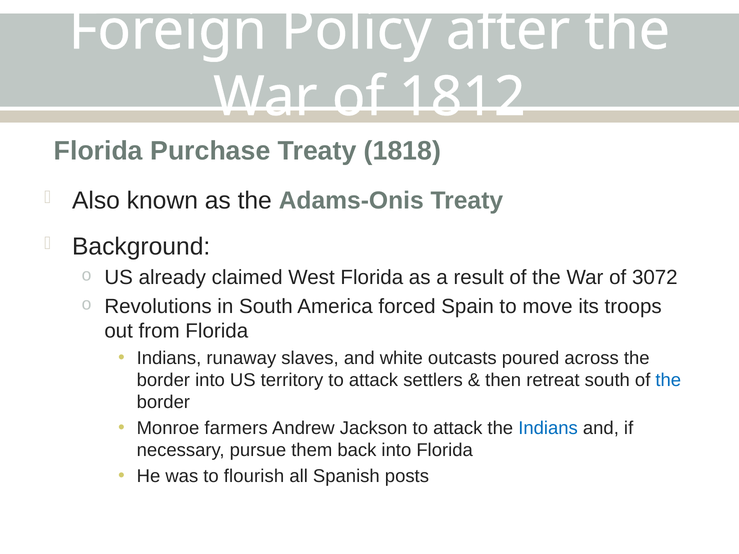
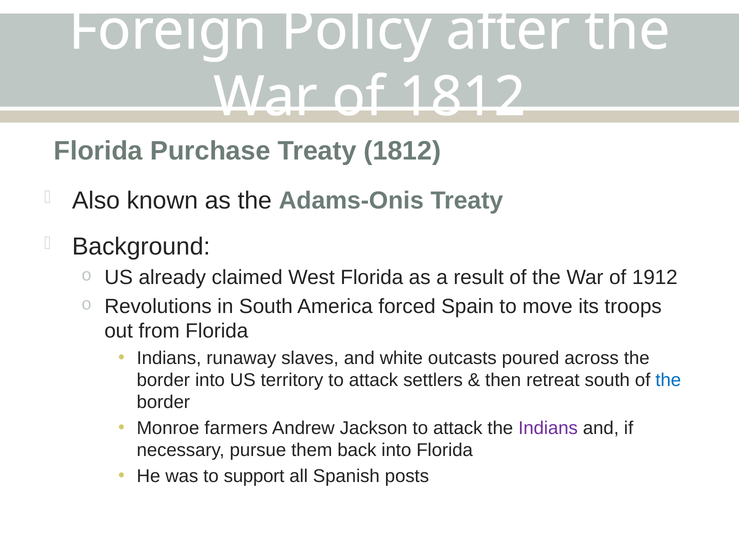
Treaty 1818: 1818 -> 1812
3072: 3072 -> 1912
Indians at (548, 428) colour: blue -> purple
flourish: flourish -> support
